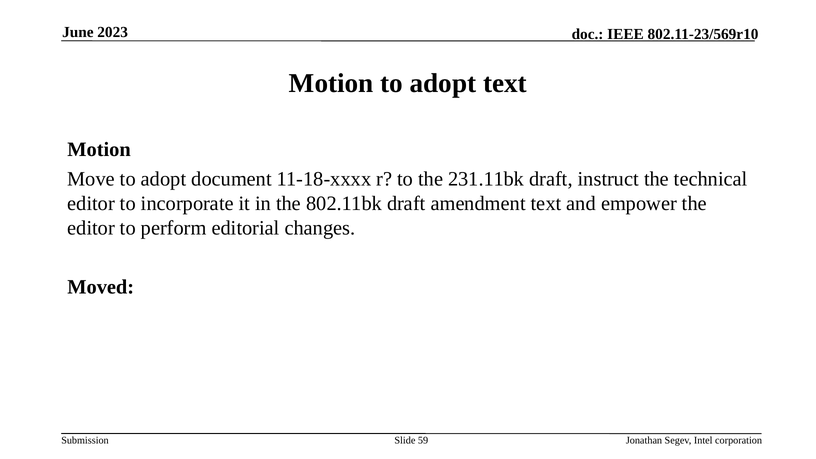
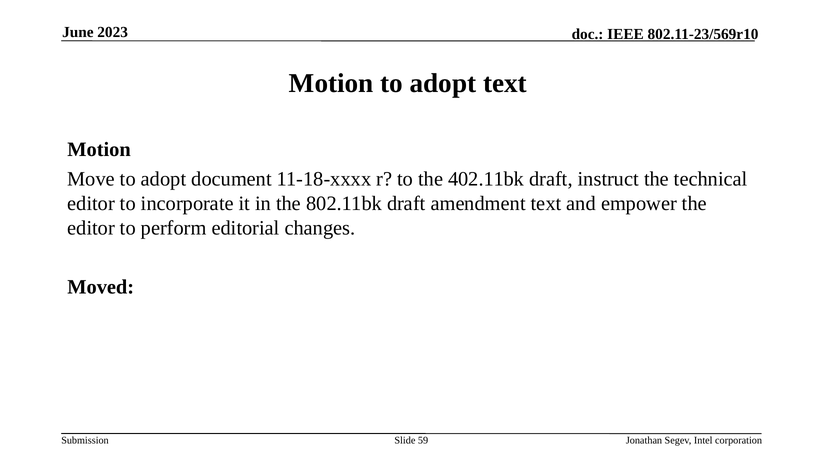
231.11bk: 231.11bk -> 402.11bk
